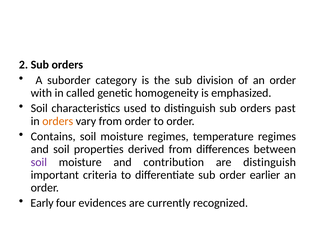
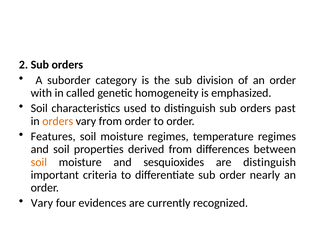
Contains: Contains -> Features
soil at (39, 162) colour: purple -> orange
contribution: contribution -> sesquioxides
earlier: earlier -> nearly
Early at (42, 202): Early -> Vary
